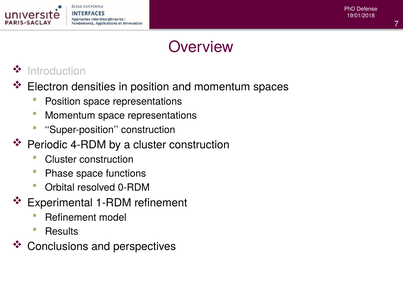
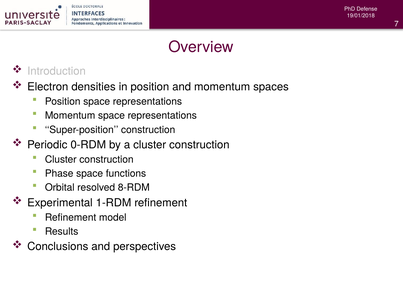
4-RDM: 4-RDM -> 0-RDM
0-RDM: 0-RDM -> 8-RDM
